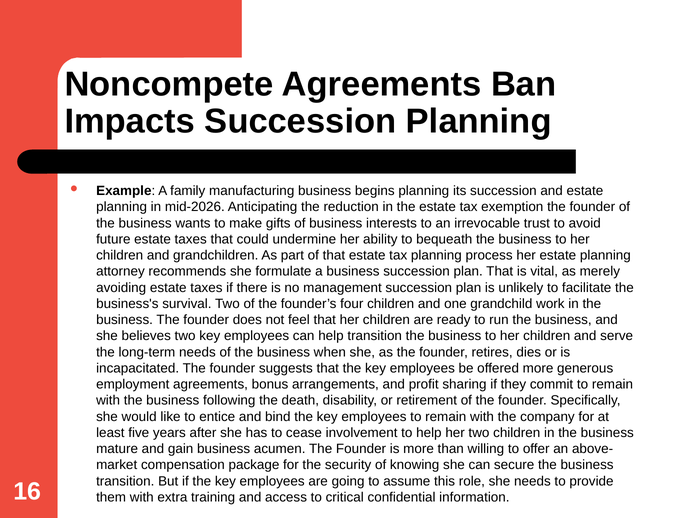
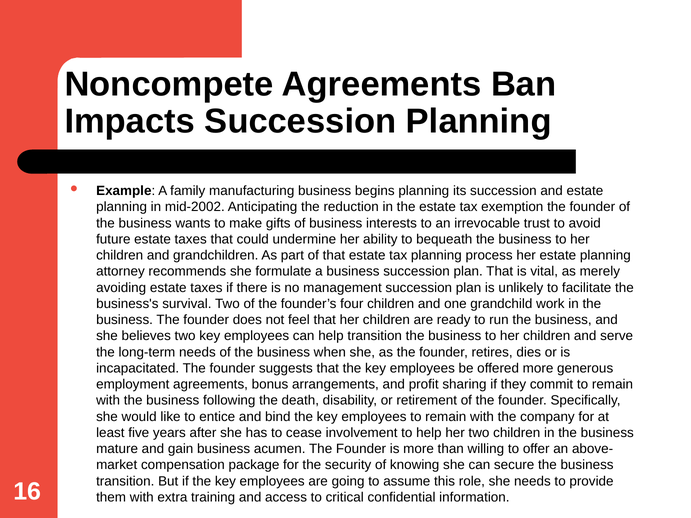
mid-2026: mid-2026 -> mid-2002
